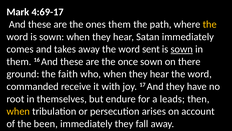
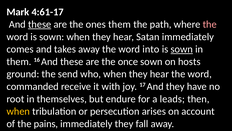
4:69-17: 4:69-17 -> 4:61-17
these at (40, 24) underline: none -> present
the at (210, 24) colour: yellow -> pink
sent: sent -> into
there: there -> hosts
faith: faith -> send
been: been -> pains
